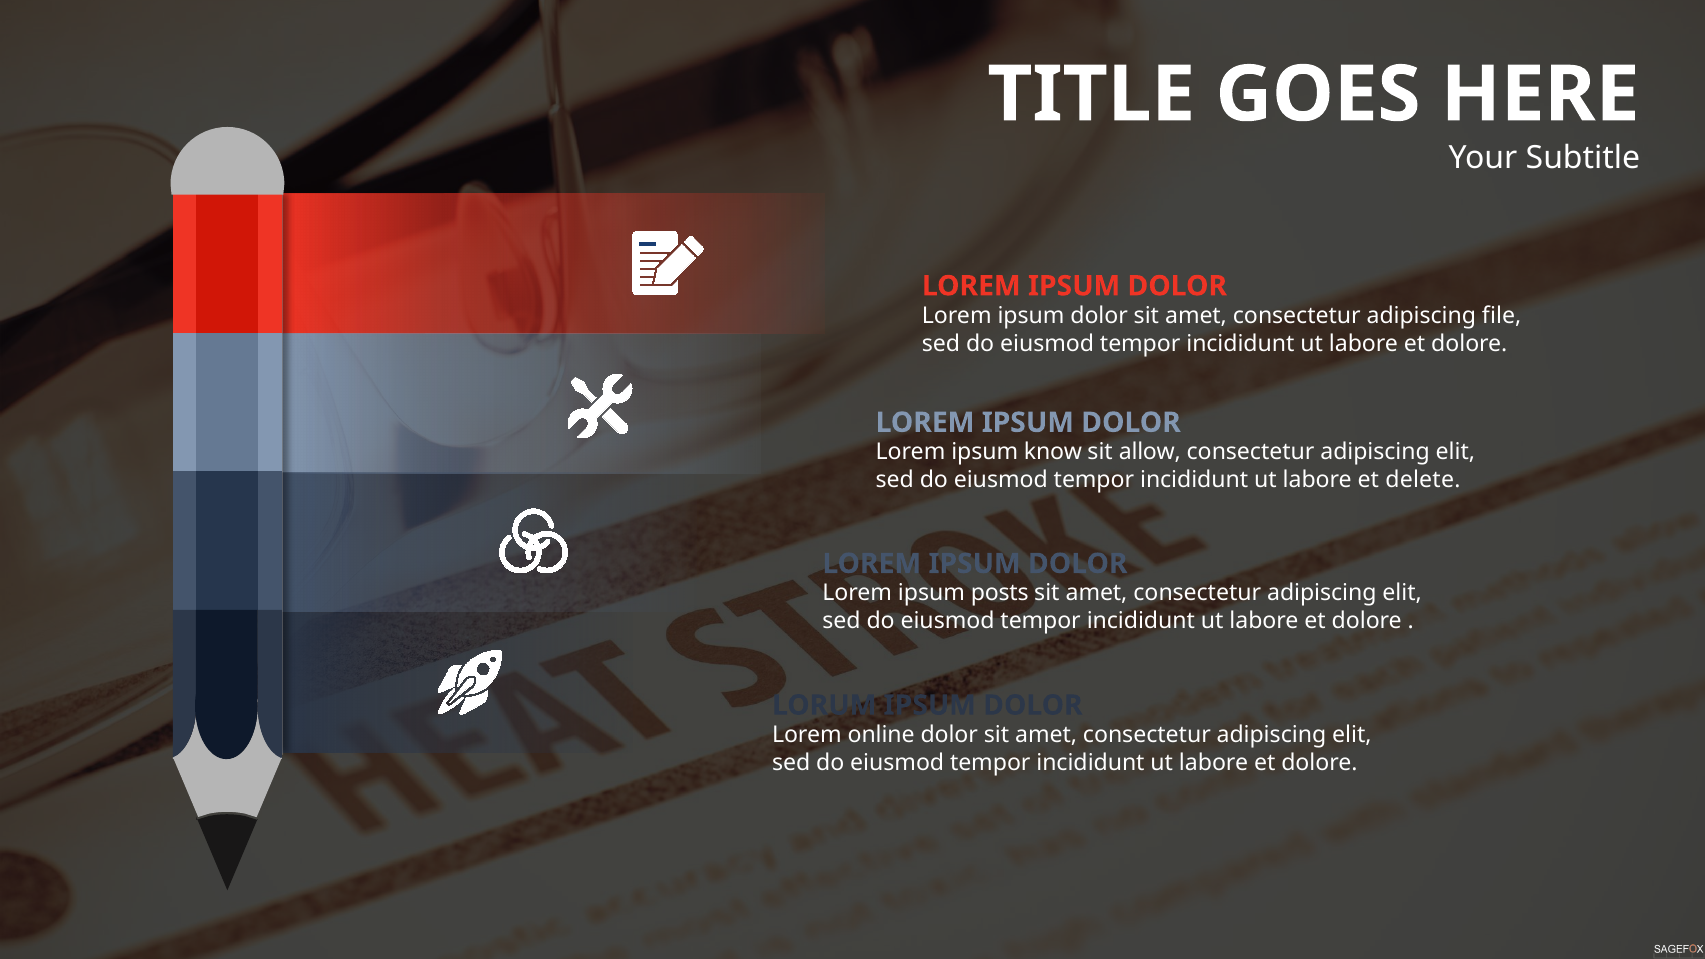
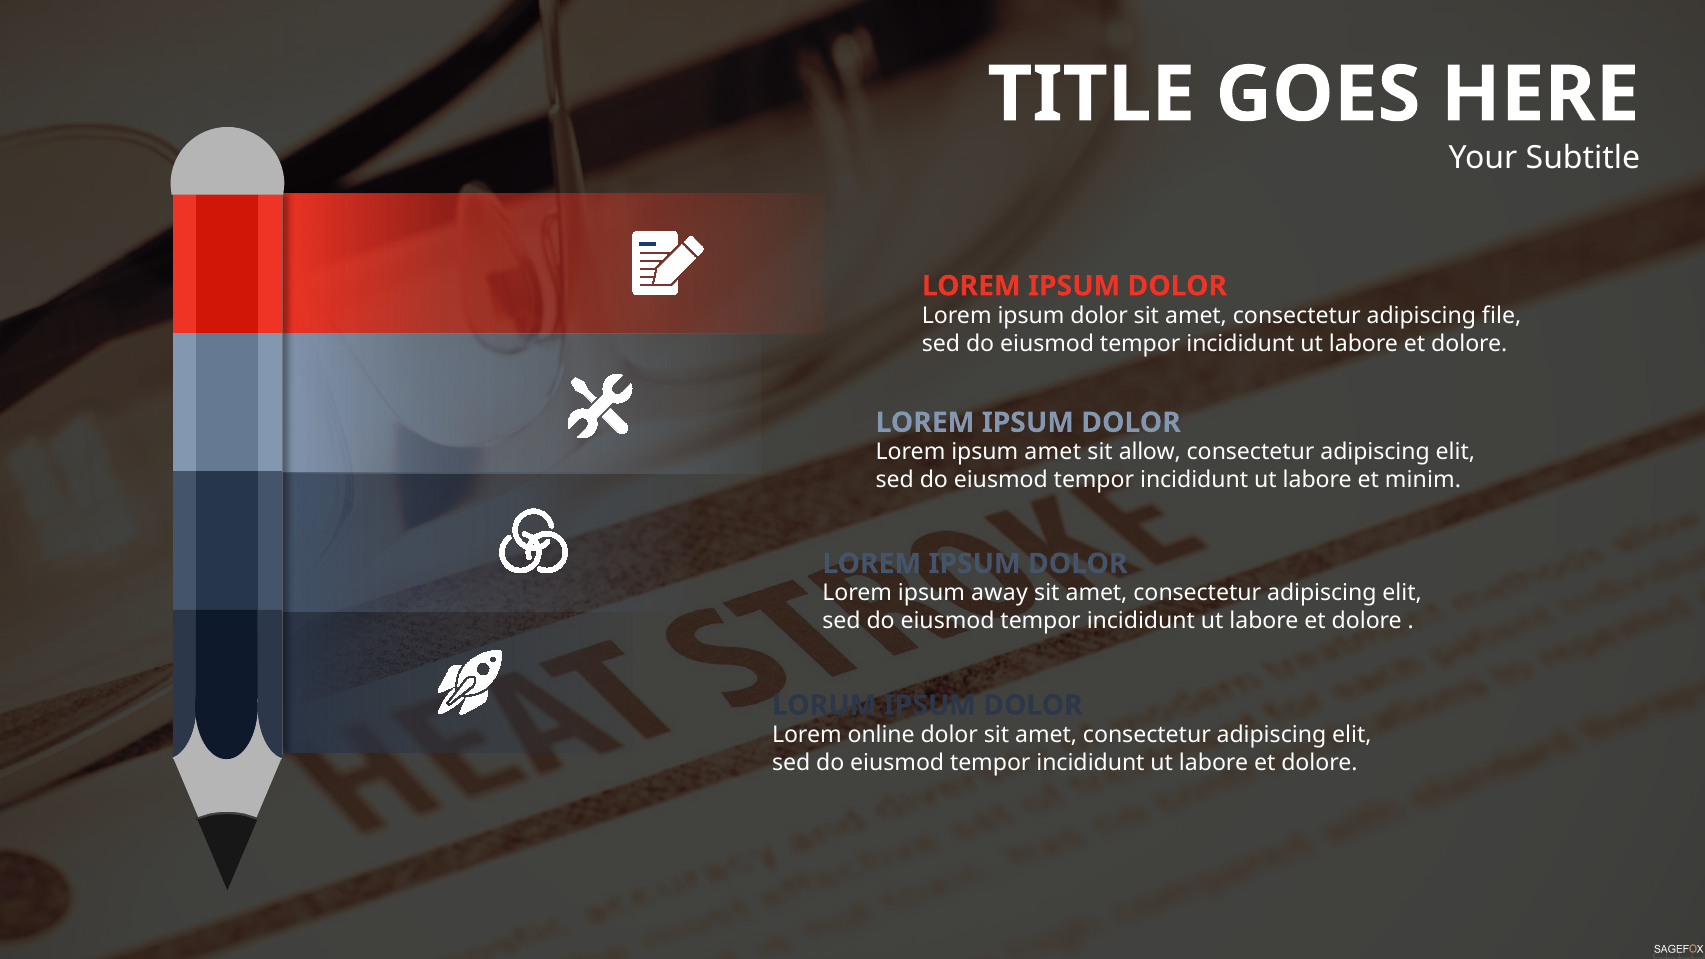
ipsum know: know -> amet
delete: delete -> minim
posts: posts -> away
